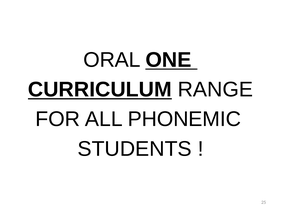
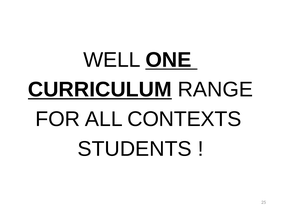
ORAL: ORAL -> WELL
PHONEMIC: PHONEMIC -> CONTEXTS
